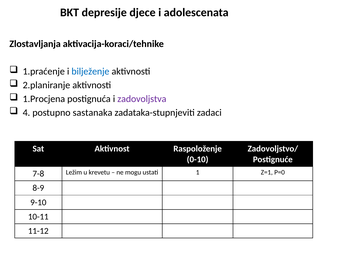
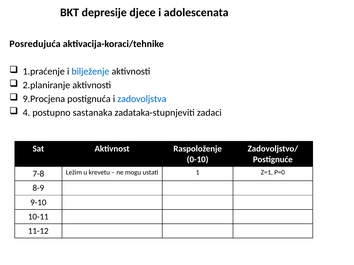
Zlostavljanja: Zlostavljanja -> Posredujuća
1.Procjena: 1.Procjena -> 9.Procjena
zadovoljstva colour: purple -> blue
